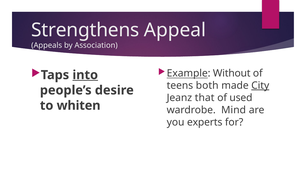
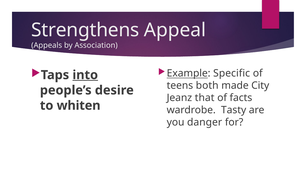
Without: Without -> Specific
City underline: present -> none
used: used -> facts
Mind: Mind -> Tasty
experts: experts -> danger
